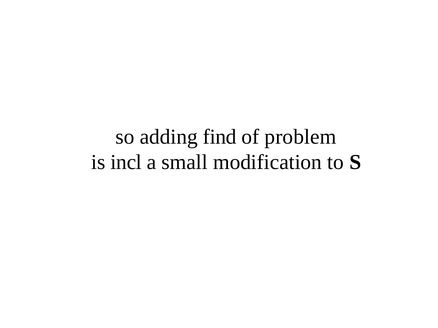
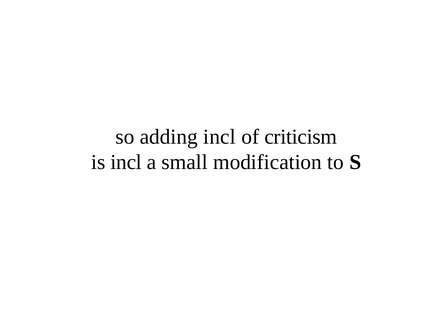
adding find: find -> incl
problem: problem -> criticism
